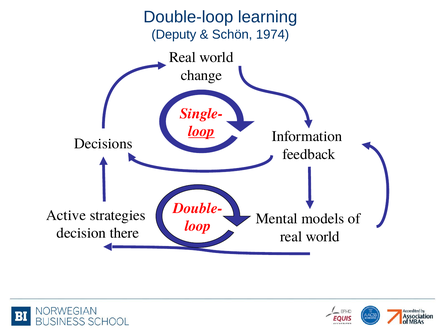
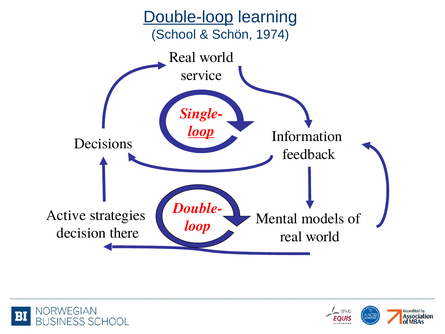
Double-loop underline: none -> present
Deputy: Deputy -> School
change: change -> service
